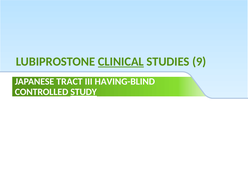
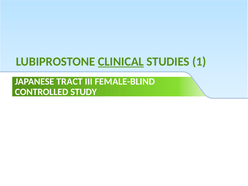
9: 9 -> 1
HAVING-BLIND: HAVING-BLIND -> FEMALE-BLIND
STUDY underline: present -> none
